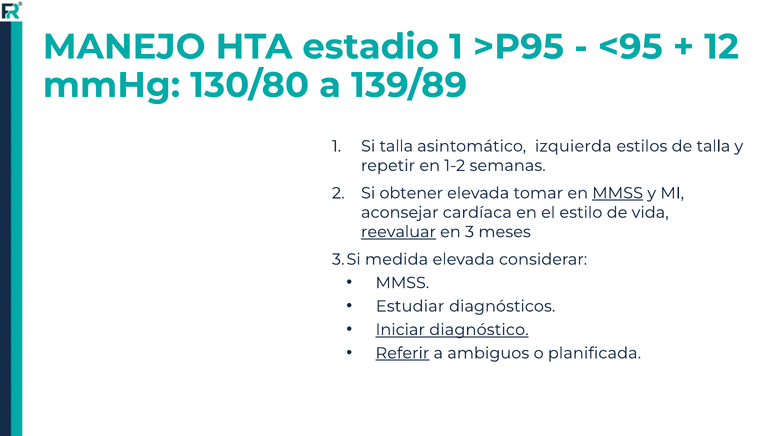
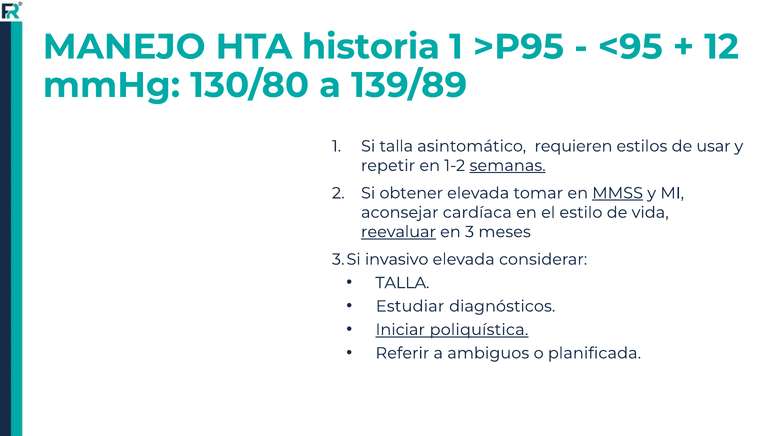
estadio: estadio -> historia
izquierda: izquierda -> requieren
de talla: talla -> usar
semanas underline: none -> present
medida: medida -> invasivo
MMSS at (402, 283): MMSS -> TALLA
diagnóstico: diagnóstico -> poliquística
Referir underline: present -> none
